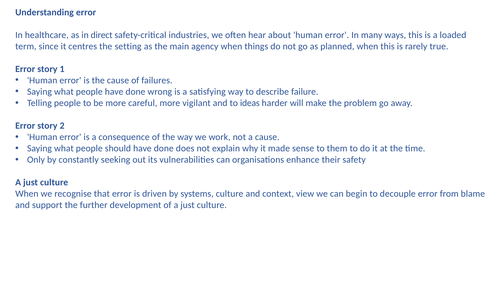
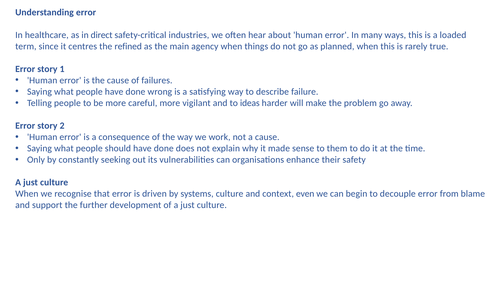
setting: setting -> refined
view: view -> even
